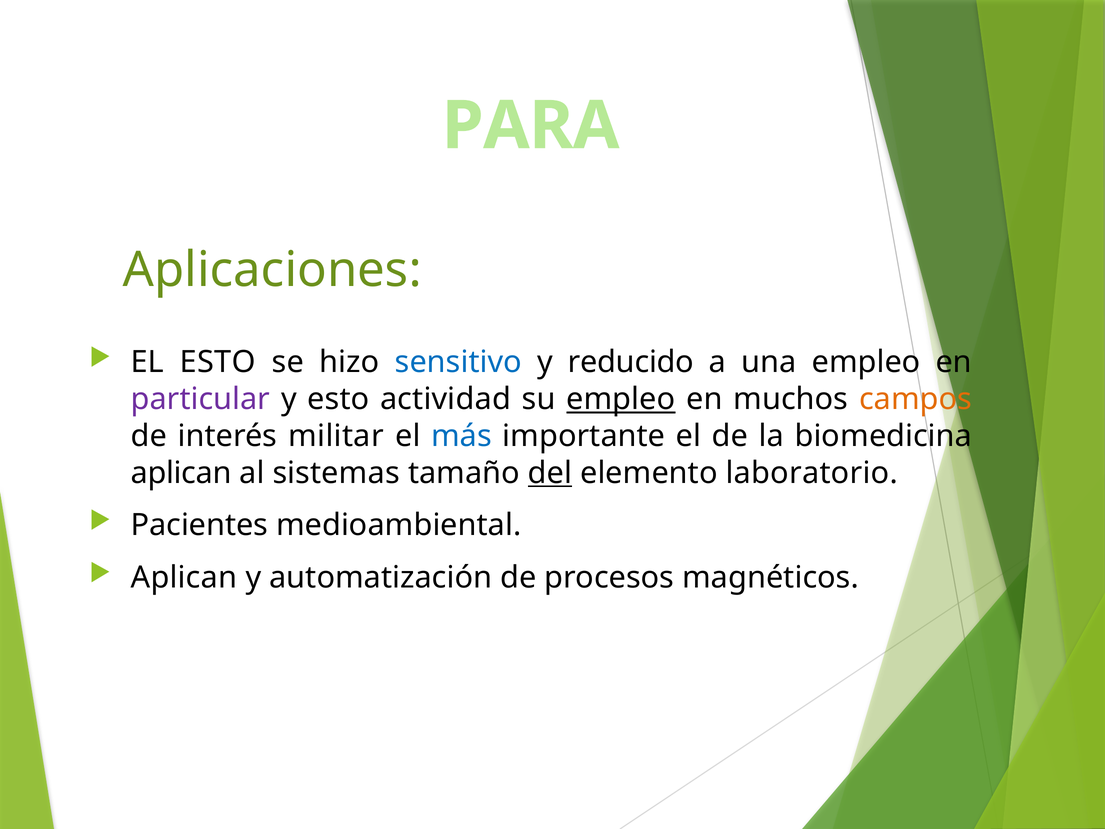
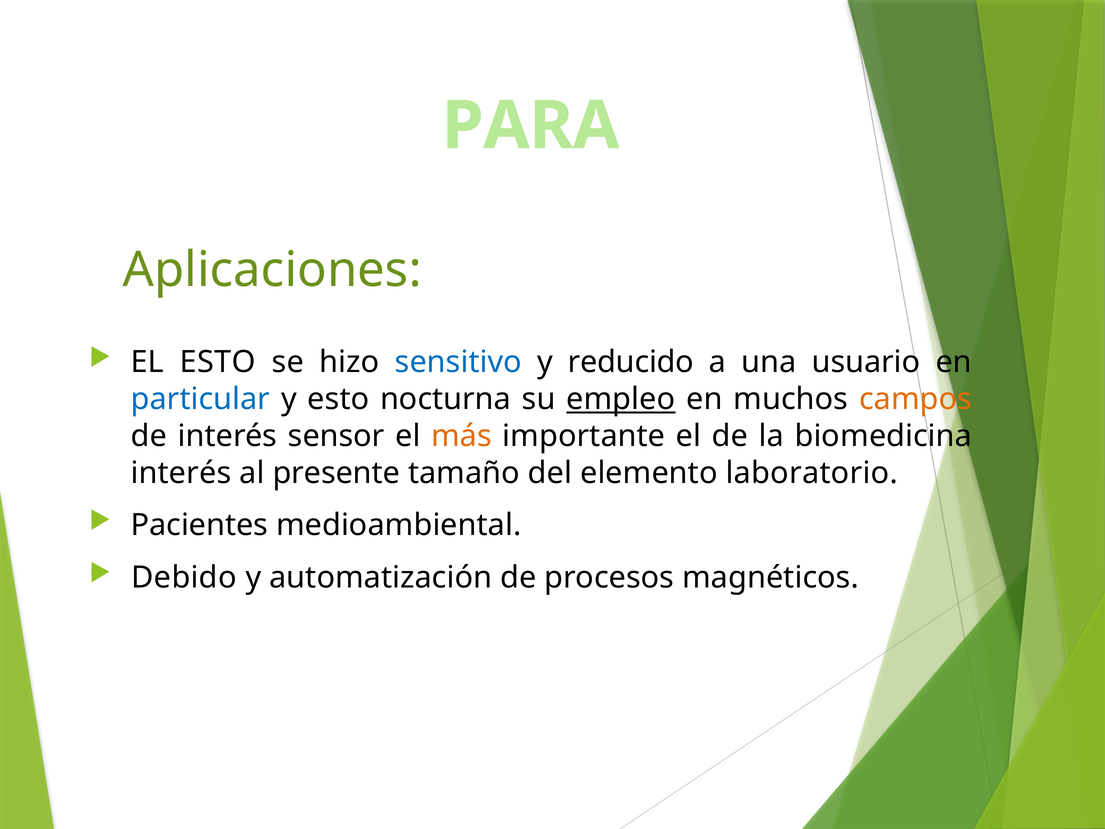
una empleo: empleo -> usuario
particular colour: purple -> blue
actividad: actividad -> nocturna
militar: militar -> sensor
más colour: blue -> orange
aplican at (181, 473): aplican -> interés
sistemas: sistemas -> presente
del underline: present -> none
Aplican at (184, 577): Aplican -> Debido
